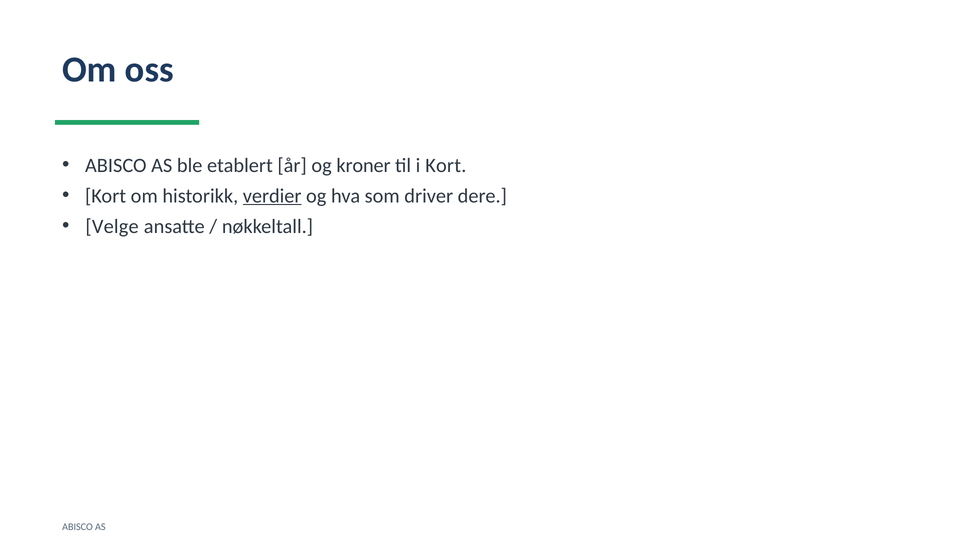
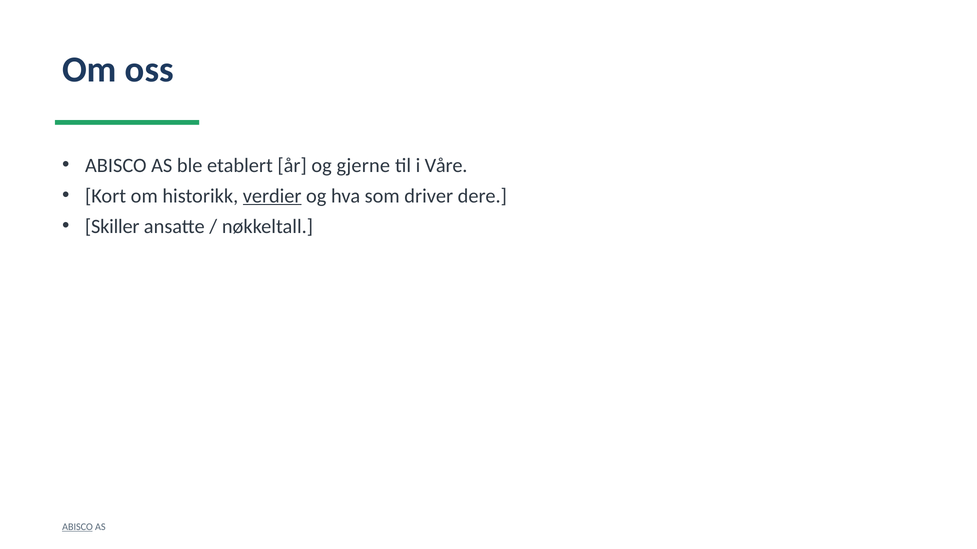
kroner: kroner -> gjerne
i Kort: Kort -> Våre
Velge: Velge -> Skiller
ABISCO at (77, 527) underline: none -> present
